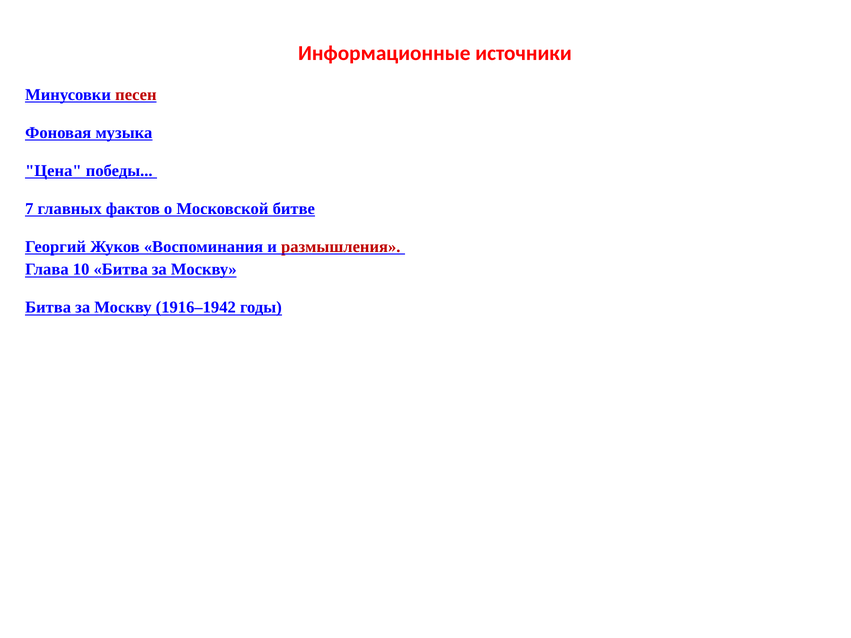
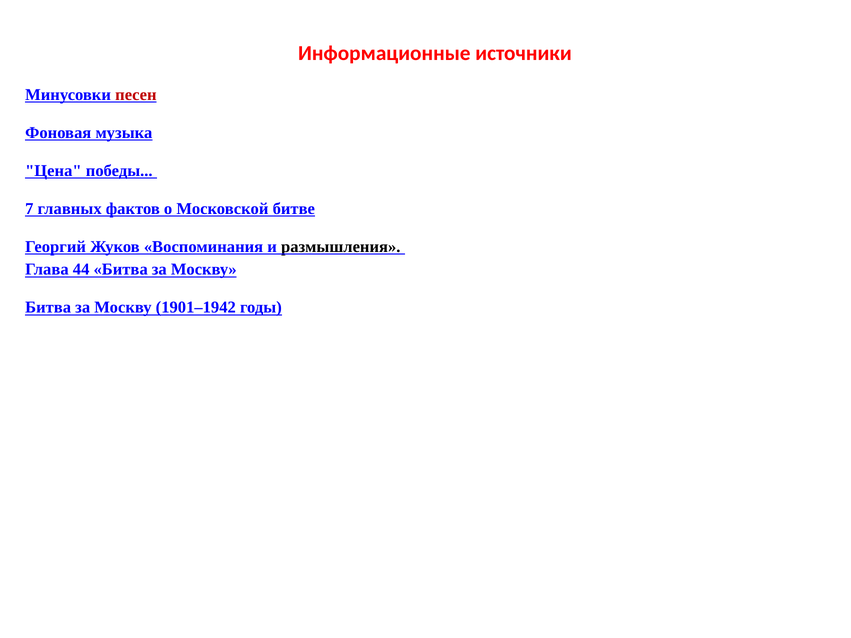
размышления colour: red -> black
10: 10 -> 44
1916–1942: 1916–1942 -> 1901–1942
